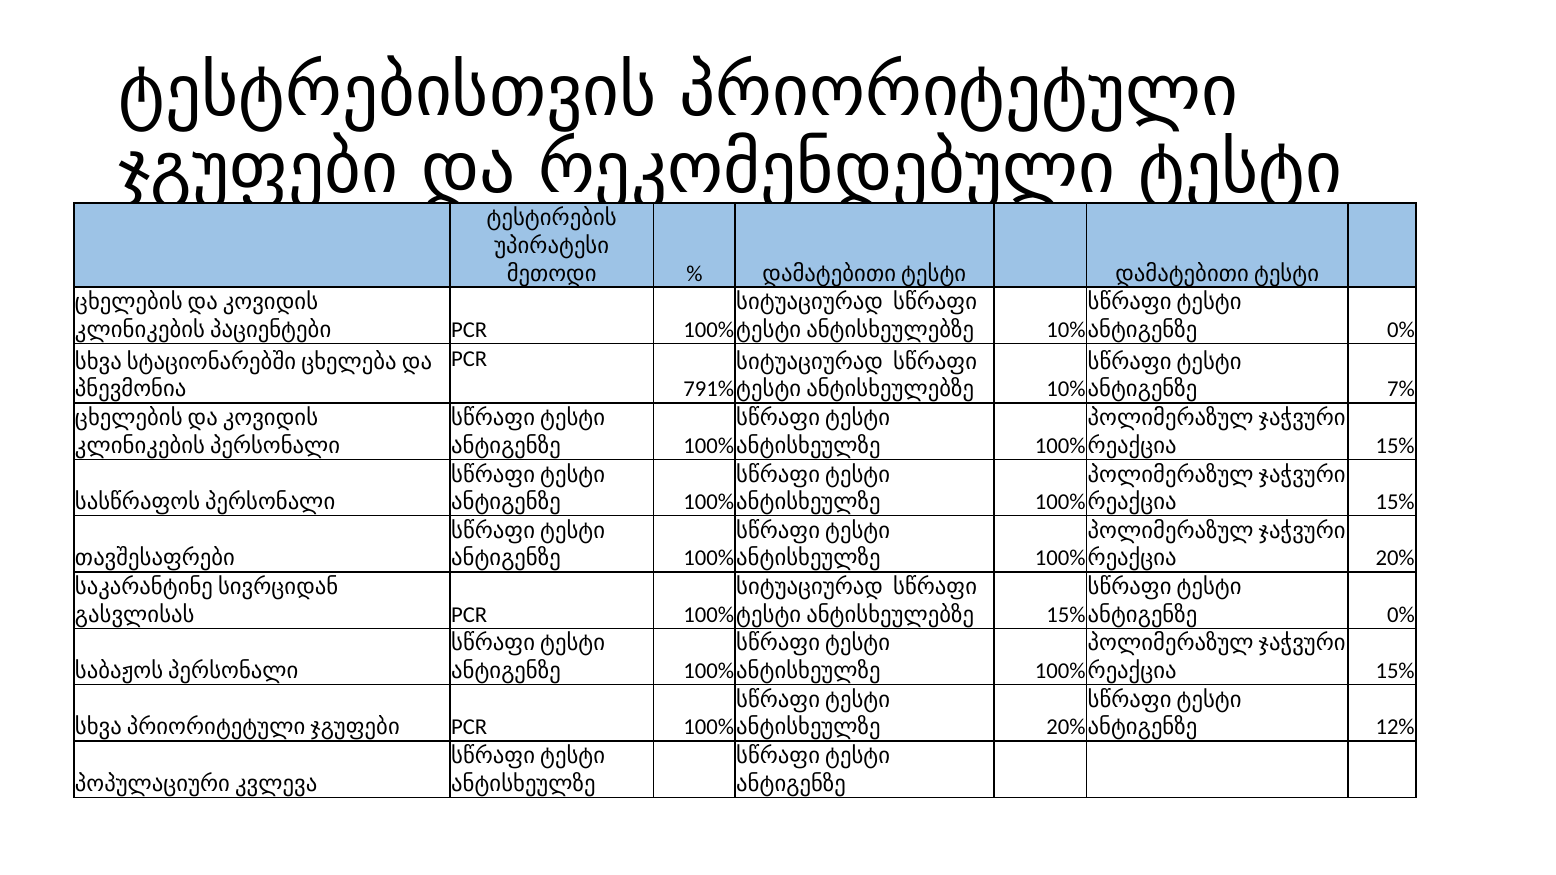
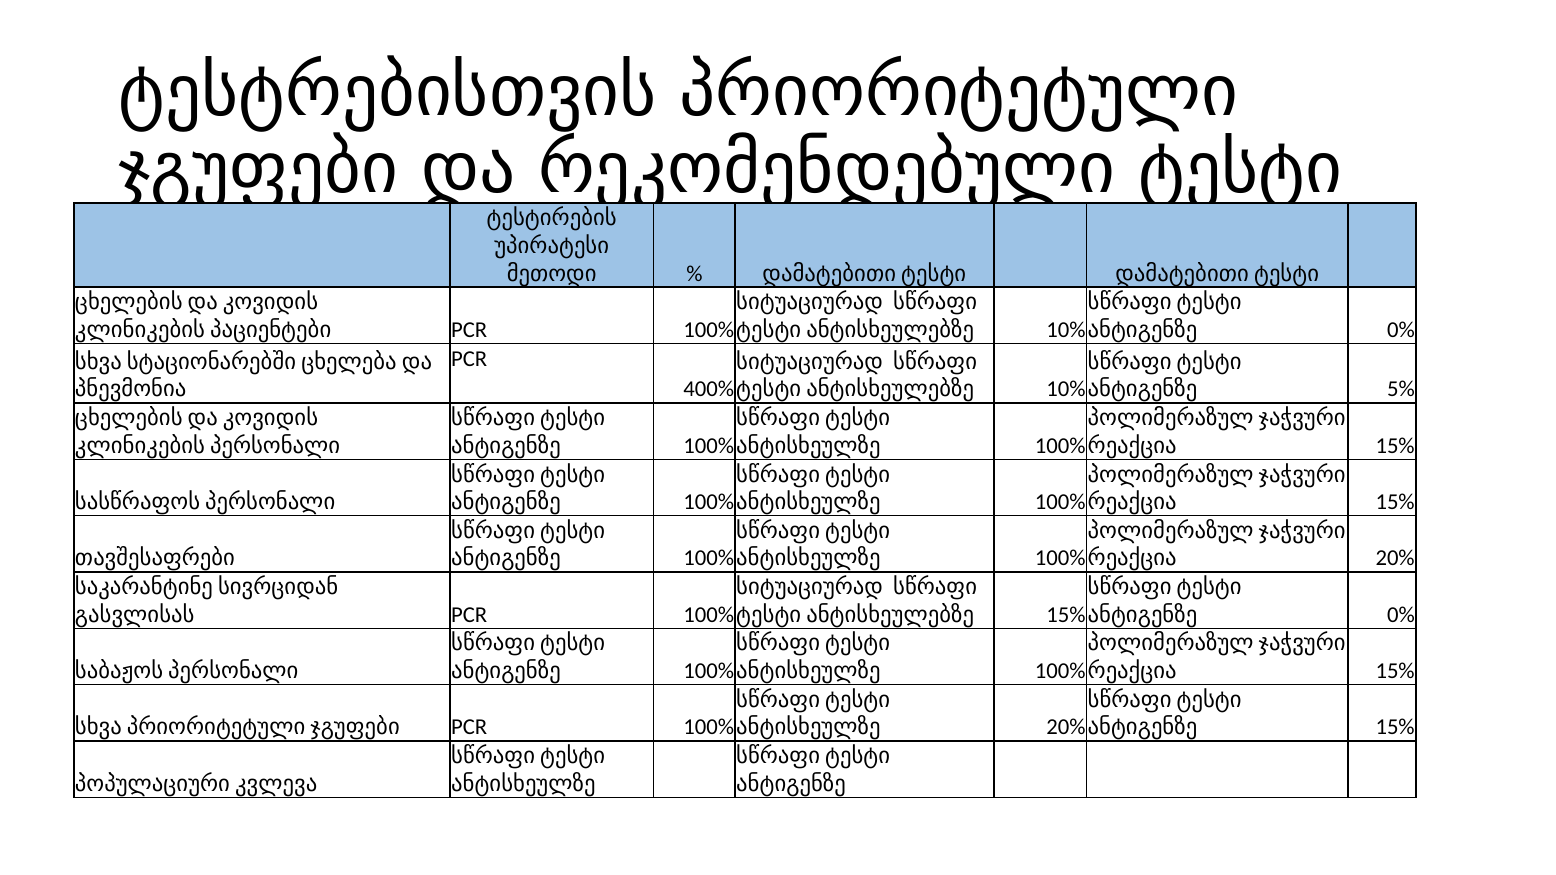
7%: 7% -> 5%
791%: 791% -> 400%
ანტიგენზე 12%: 12% -> 15%
